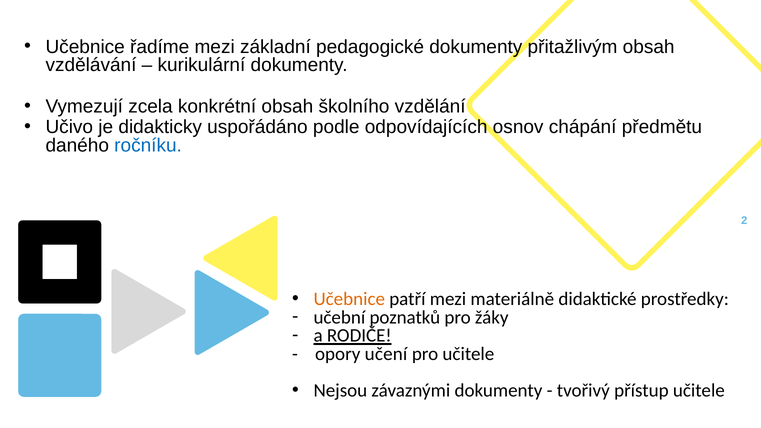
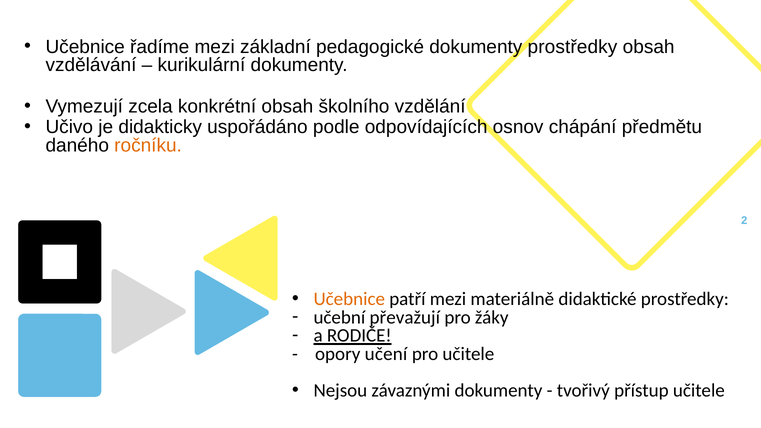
dokumenty přitažlivým: přitažlivým -> prostředky
ročníku colour: blue -> orange
poznatků: poznatků -> převažují
